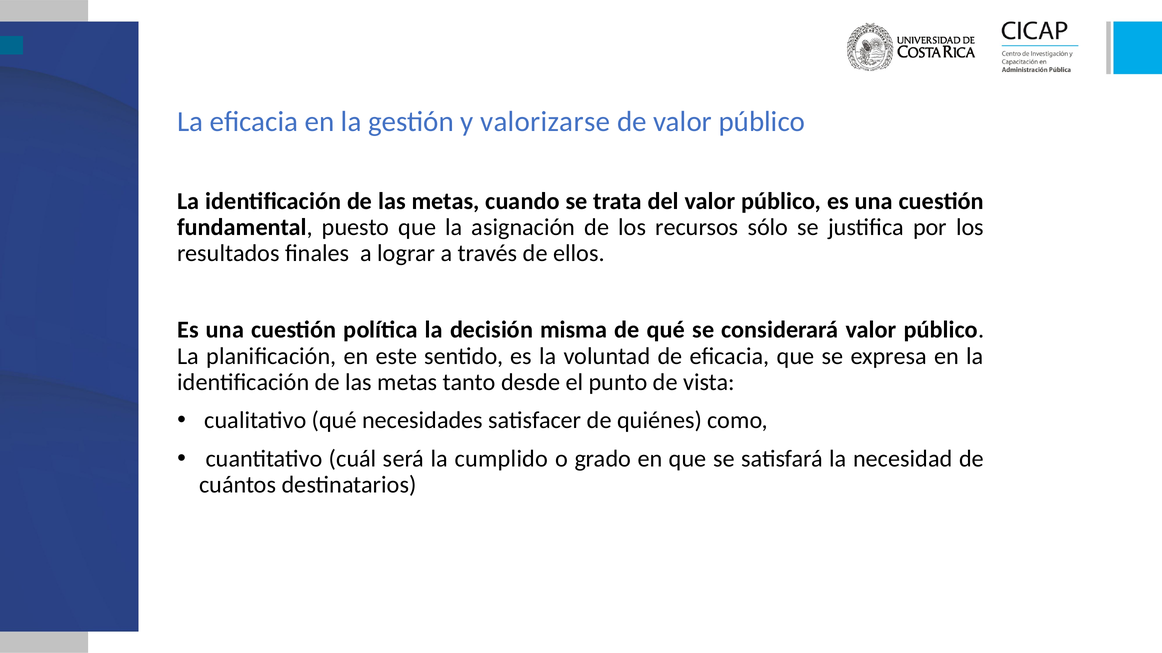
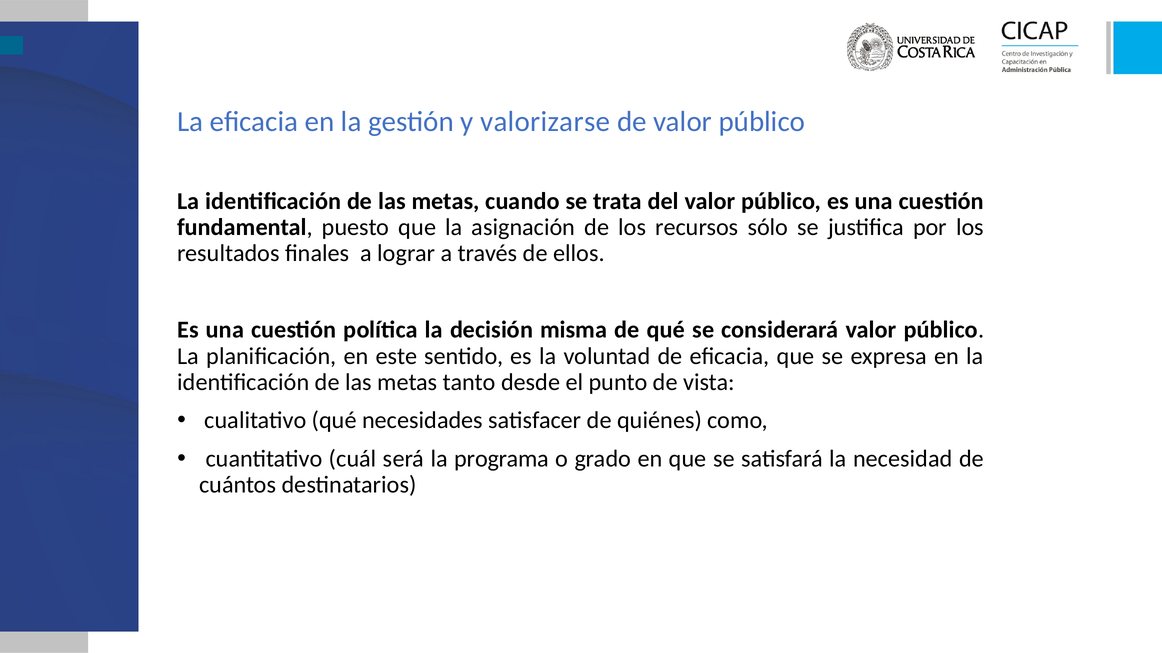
cumplido: cumplido -> programa
